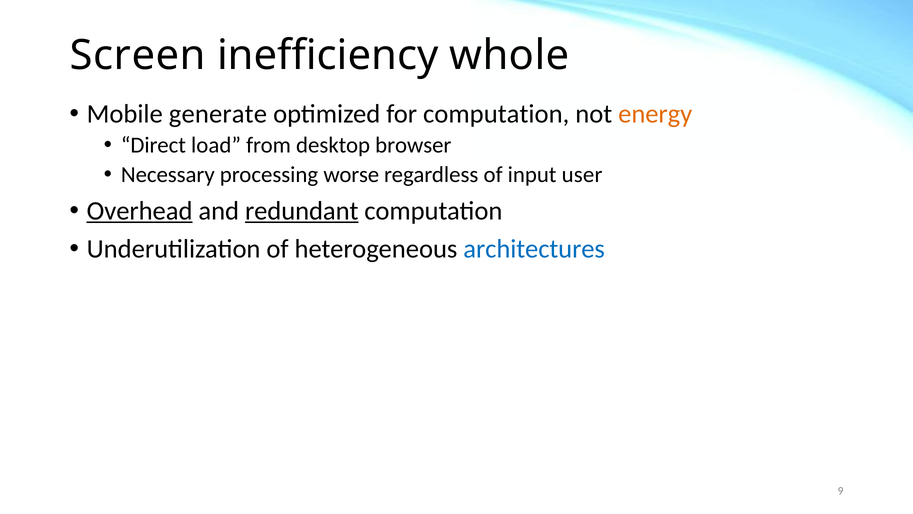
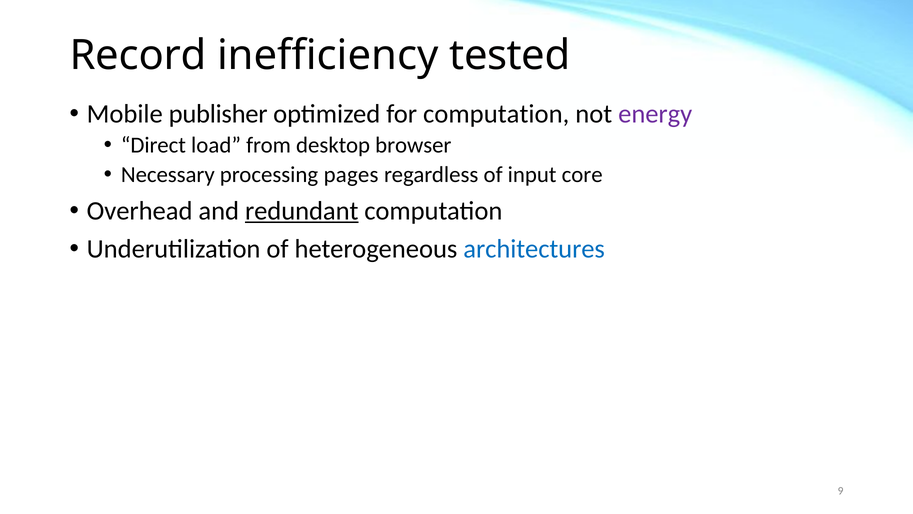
Screen: Screen -> Record
whole: whole -> tested
generate: generate -> publisher
energy colour: orange -> purple
worse: worse -> pages
user: user -> core
Overhead underline: present -> none
